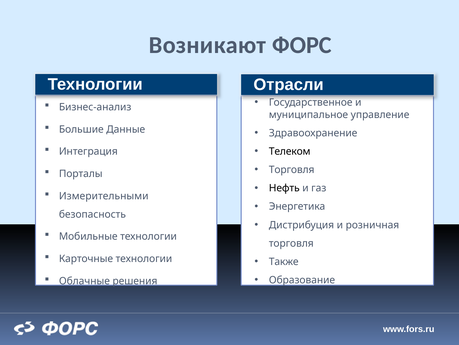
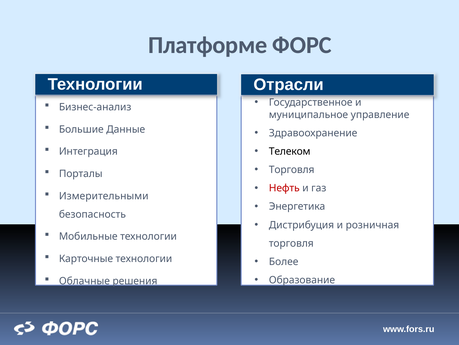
Возникают: Возникают -> Платформе
Нефть colour: black -> red
Также: Также -> Более
